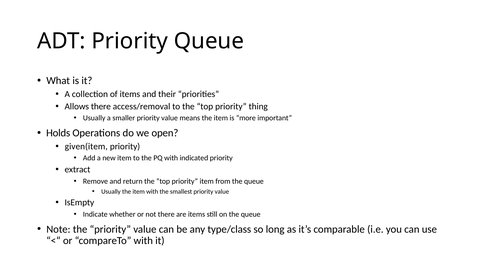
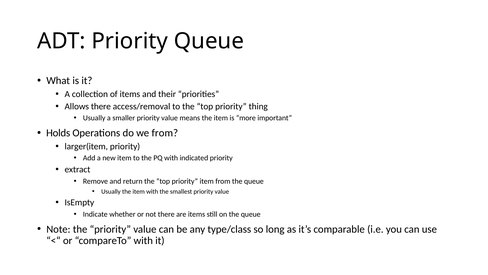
we open: open -> from
given(item: given(item -> larger(item
